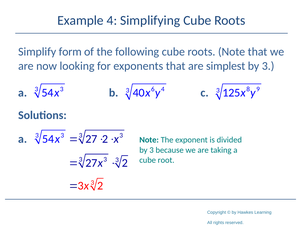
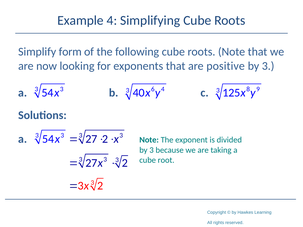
simplest: simplest -> positive
